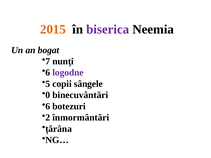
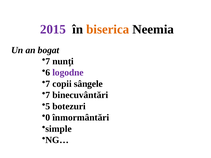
2015 colour: orange -> purple
biserica colour: purple -> orange
5 at (48, 84): 5 -> 7
0 at (48, 95): 0 -> 7
6 at (48, 106): 6 -> 5
2: 2 -> 0
țărâna: țărâna -> simple
